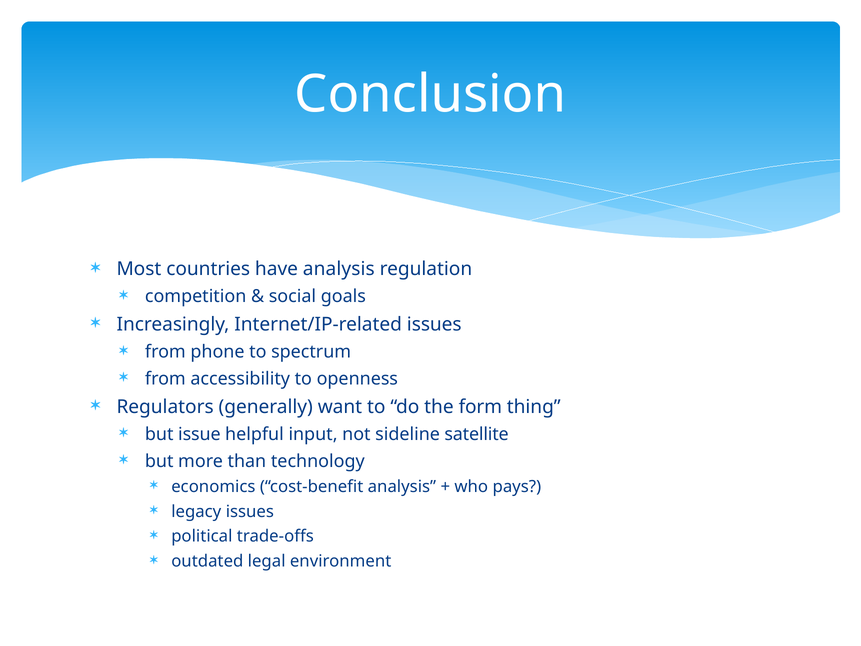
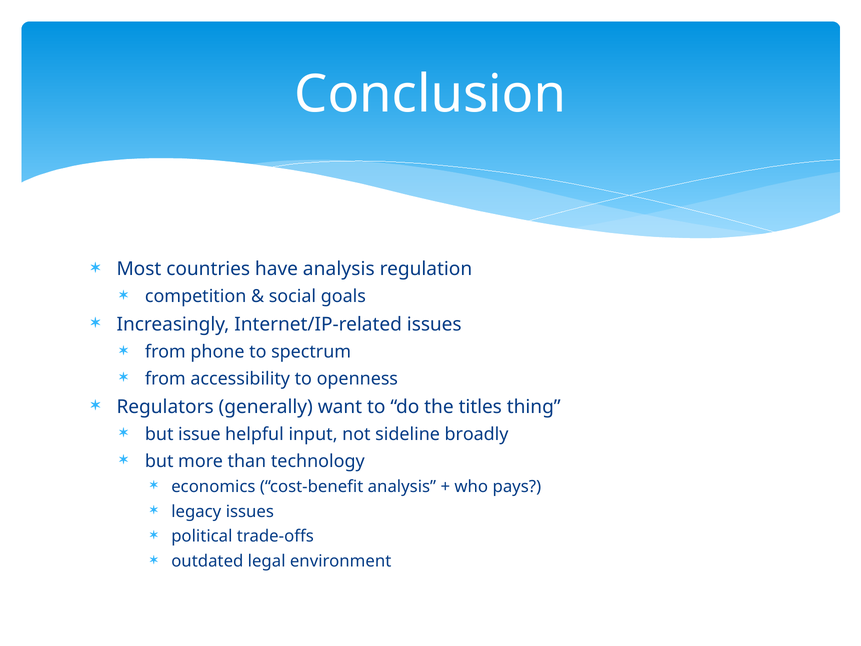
form: form -> titles
satellite: satellite -> broadly
